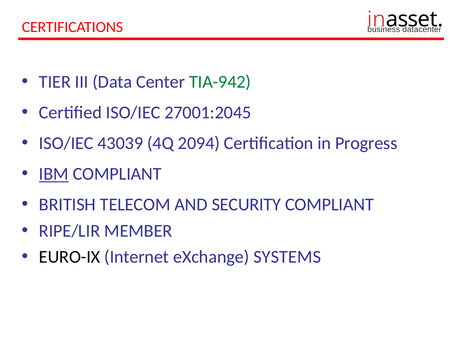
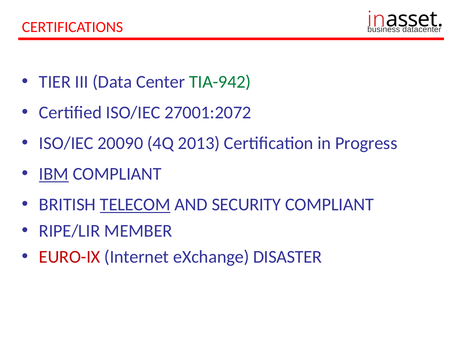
27001:2045: 27001:2045 -> 27001:2072
43039: 43039 -> 20090
2094: 2094 -> 2013
TELECOM underline: none -> present
EURO-IX colour: black -> red
SYSTEMS: SYSTEMS -> DISASTER
